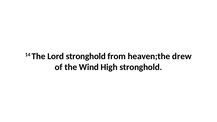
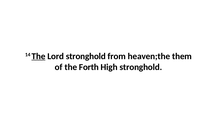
The at (38, 56) underline: none -> present
drew: drew -> them
Wind: Wind -> Forth
